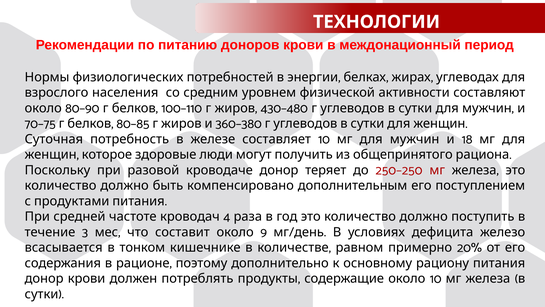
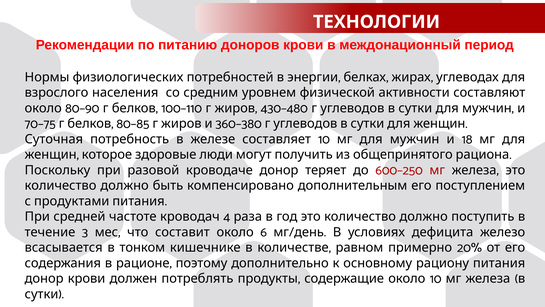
250–250: 250–250 -> 600–250
9: 9 -> 6
